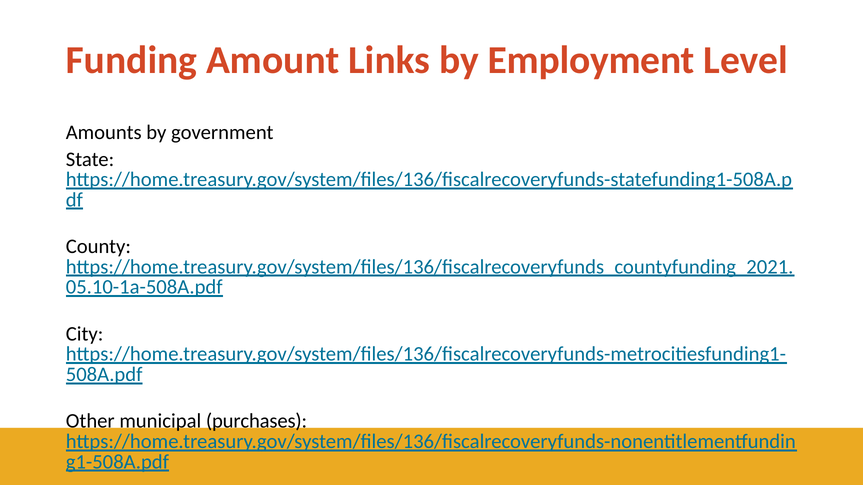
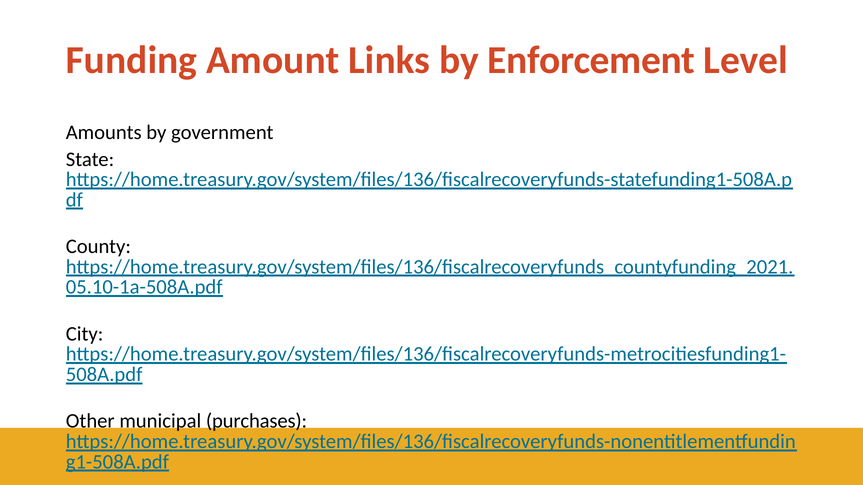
Employment: Employment -> Enforcement
